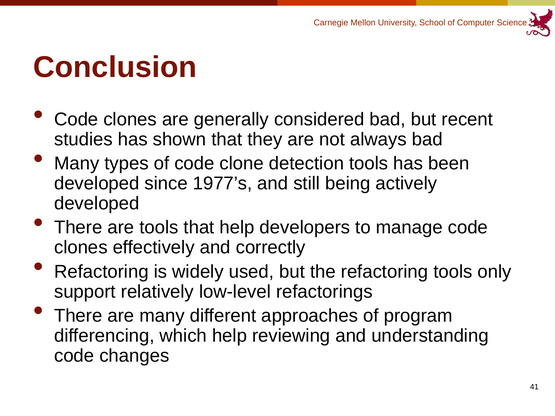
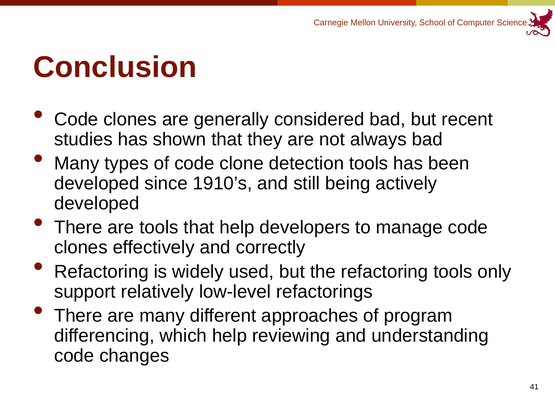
1977’s: 1977’s -> 1910’s
